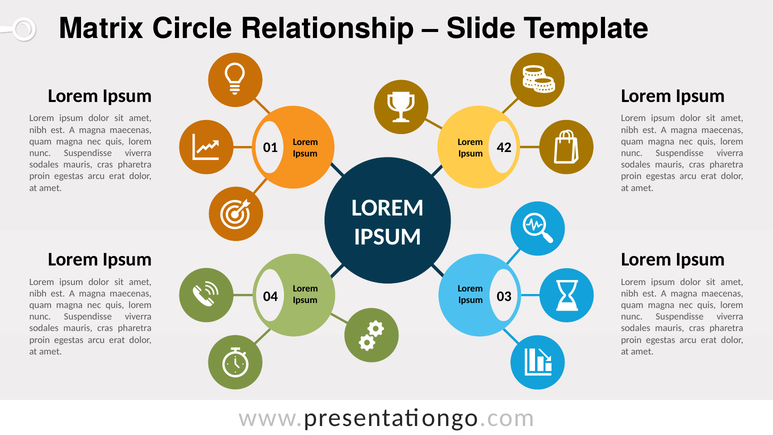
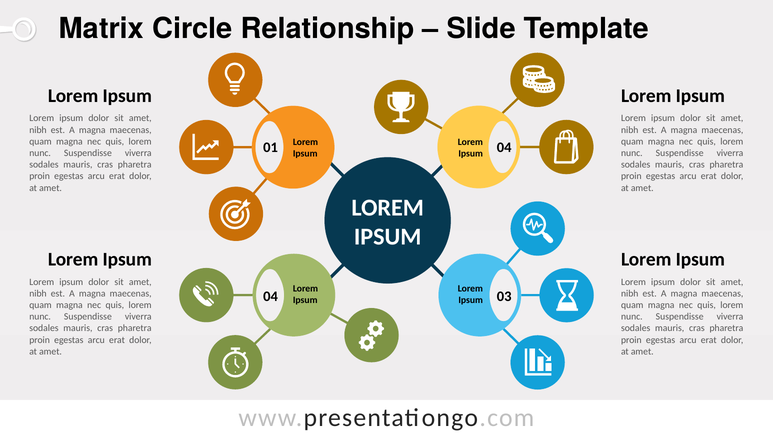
42 at (504, 148): 42 -> 04
